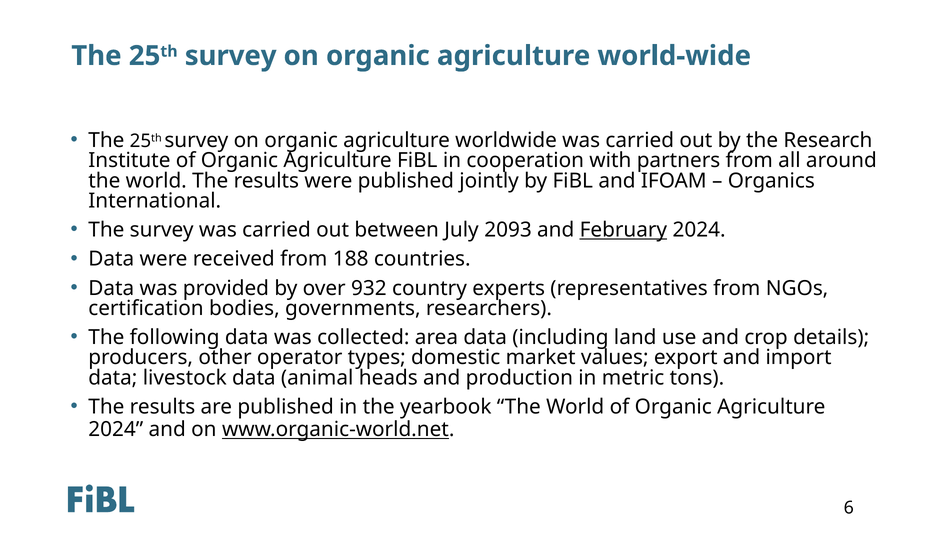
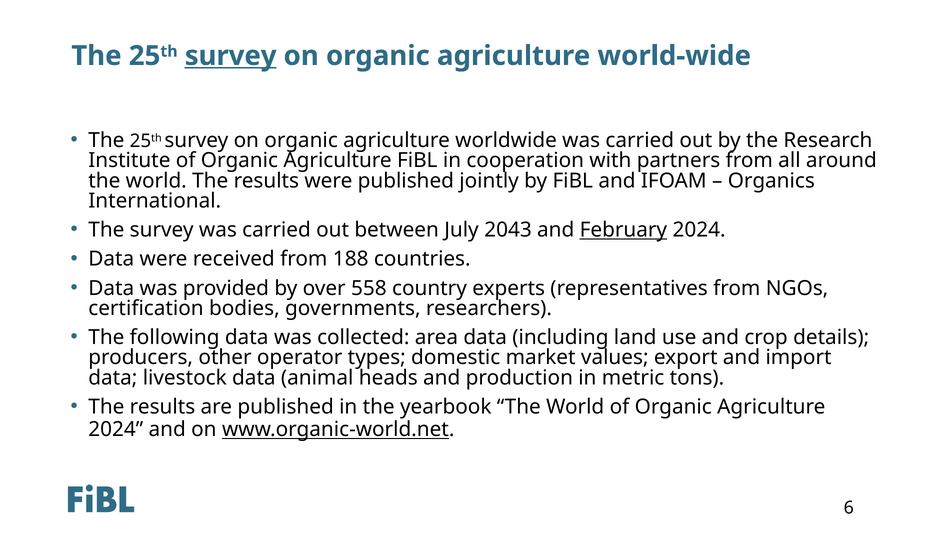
survey at (231, 56) underline: none -> present
2093: 2093 -> 2043
932: 932 -> 558
